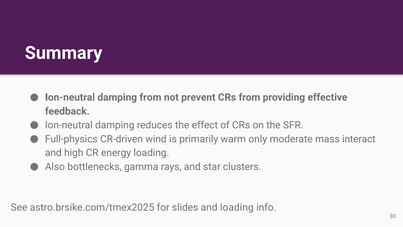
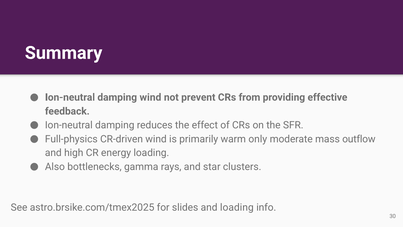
damping from: from -> wind
interact: interact -> outflow
